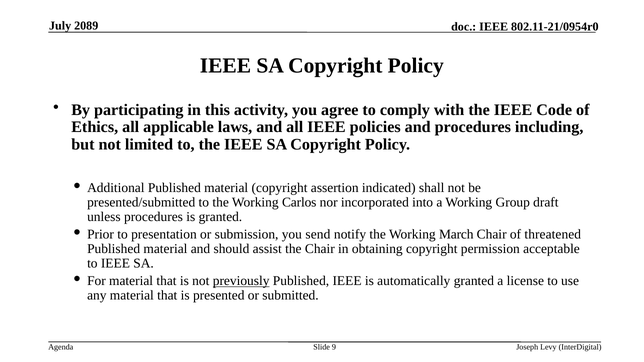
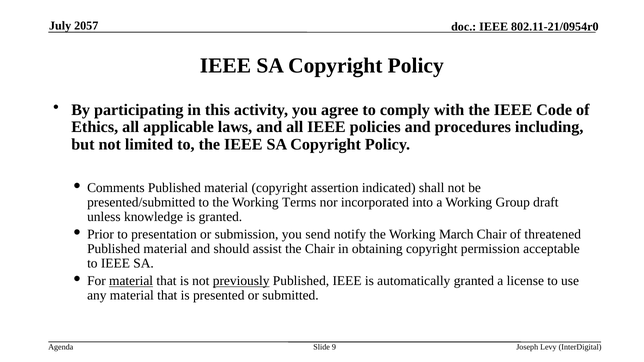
2089: 2089 -> 2057
Additional: Additional -> Comments
Carlos: Carlos -> Terms
unless procedures: procedures -> knowledge
material at (131, 281) underline: none -> present
